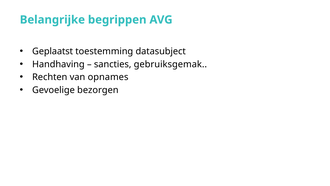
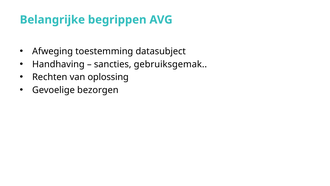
Geplaatst: Geplaatst -> Afweging
opnames: opnames -> oplossing
